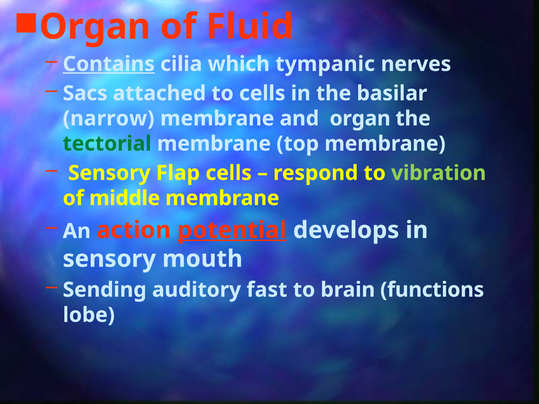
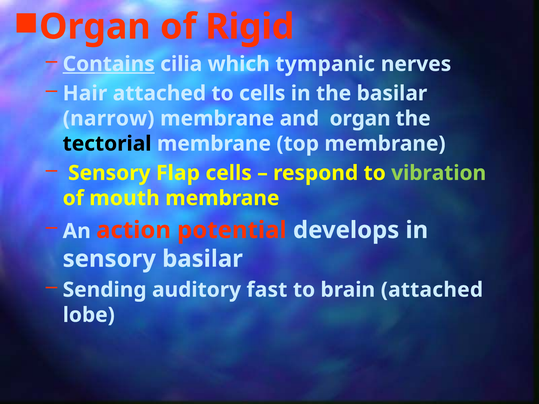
Fluid: Fluid -> Rigid
Sacs: Sacs -> Hair
tectorial colour: green -> black
middle: middle -> mouth
potential underline: present -> none
sensory mouth: mouth -> basilar
brain functions: functions -> attached
